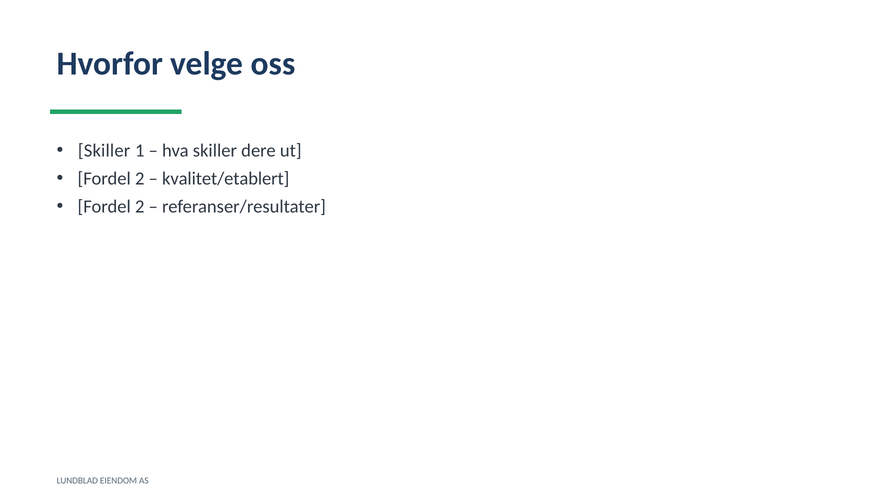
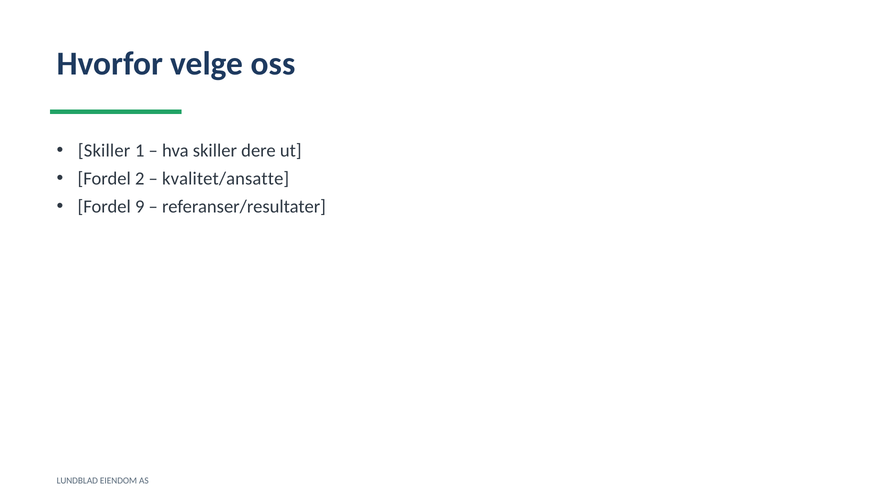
kvalitet/etablert: kvalitet/etablert -> kvalitet/ansatte
2 at (140, 207): 2 -> 9
